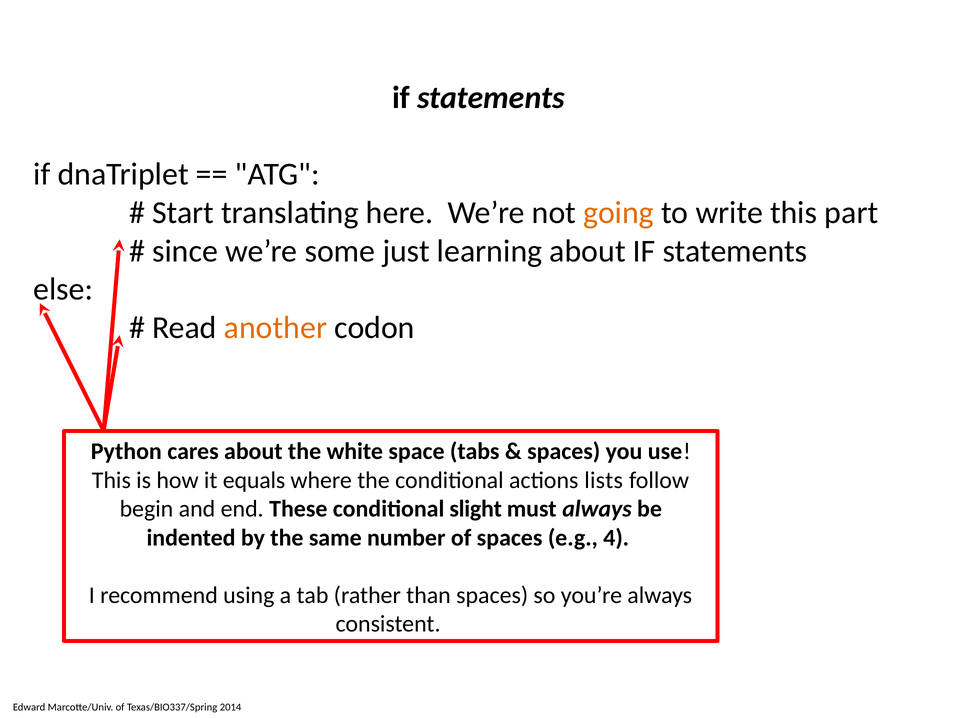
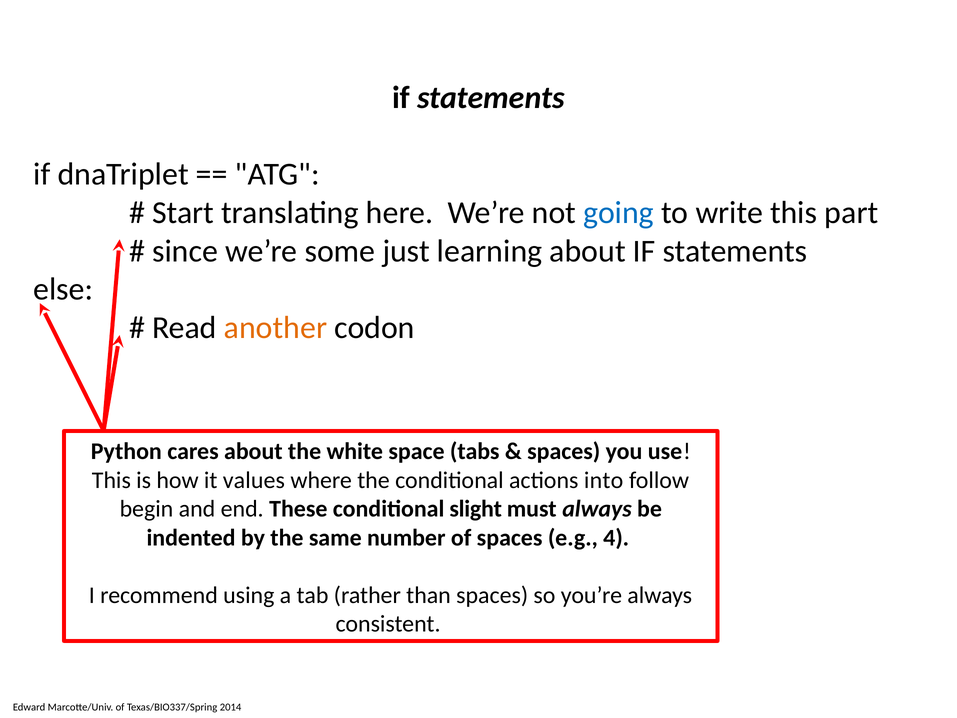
going colour: orange -> blue
equals: equals -> values
lists: lists -> into
